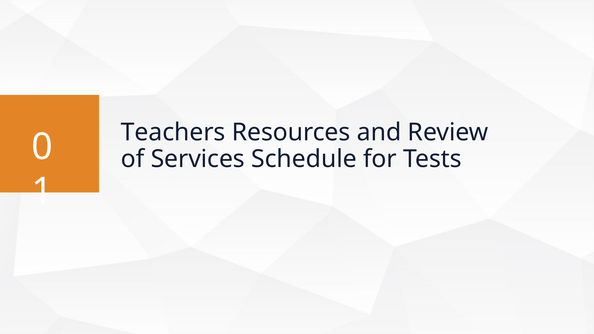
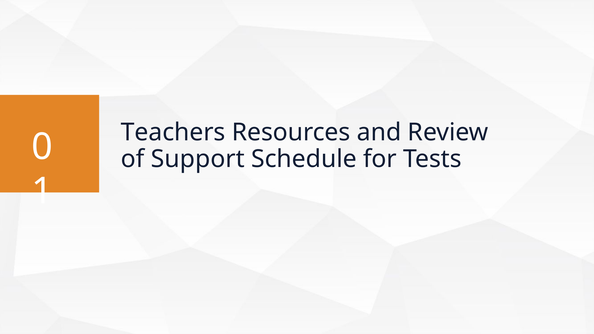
Services: Services -> Support
